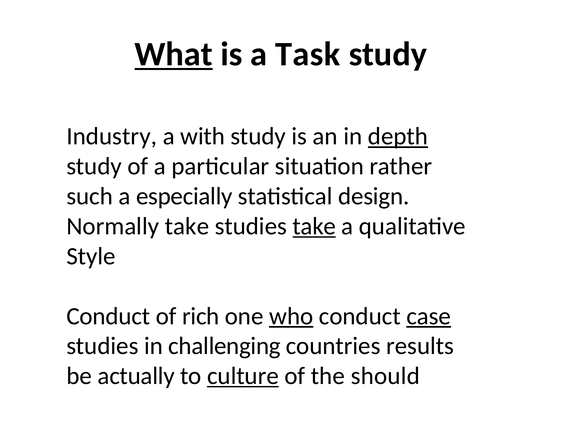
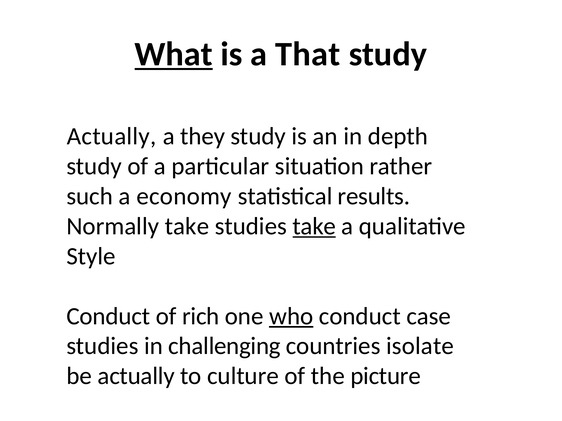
Task: Task -> That
Industry at (112, 137): Industry -> Actually
with: with -> they
depth underline: present -> none
especially: especially -> economy
design: design -> results
case underline: present -> none
results: results -> isolate
culture underline: present -> none
should: should -> picture
